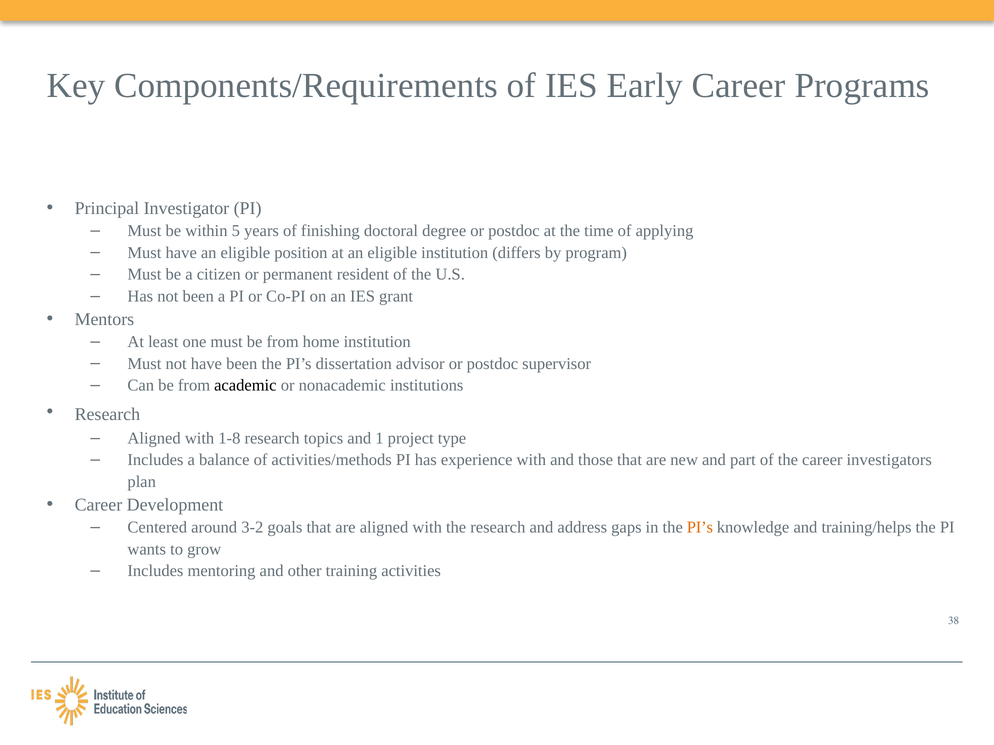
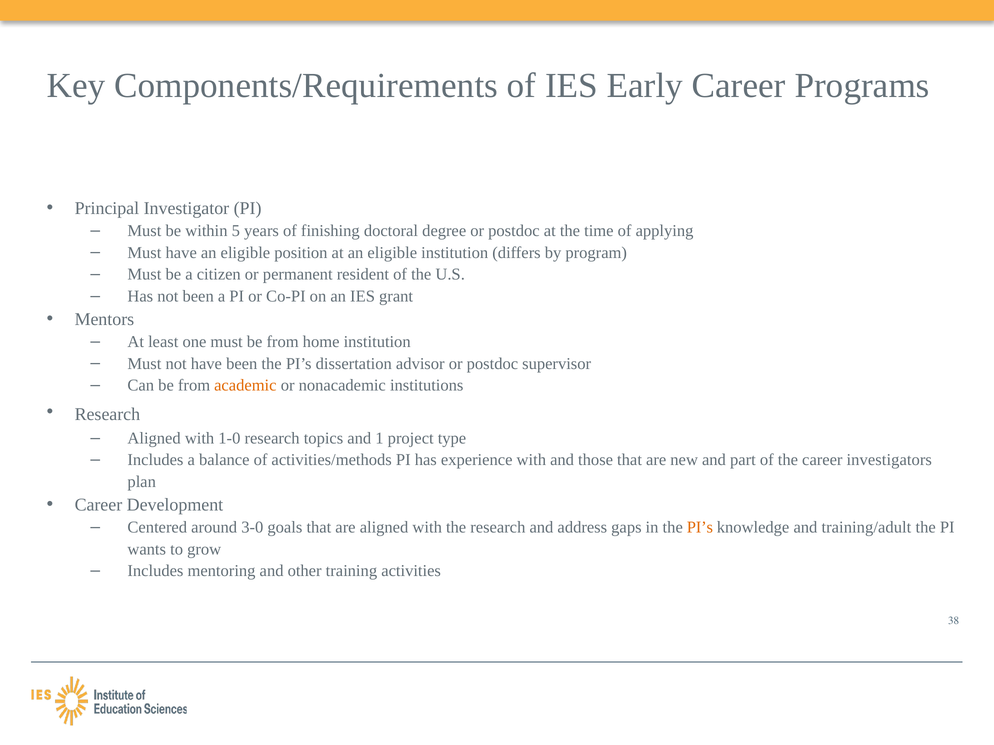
academic colour: black -> orange
1-8: 1-8 -> 1-0
3-2: 3-2 -> 3-0
training/helps: training/helps -> training/adult
